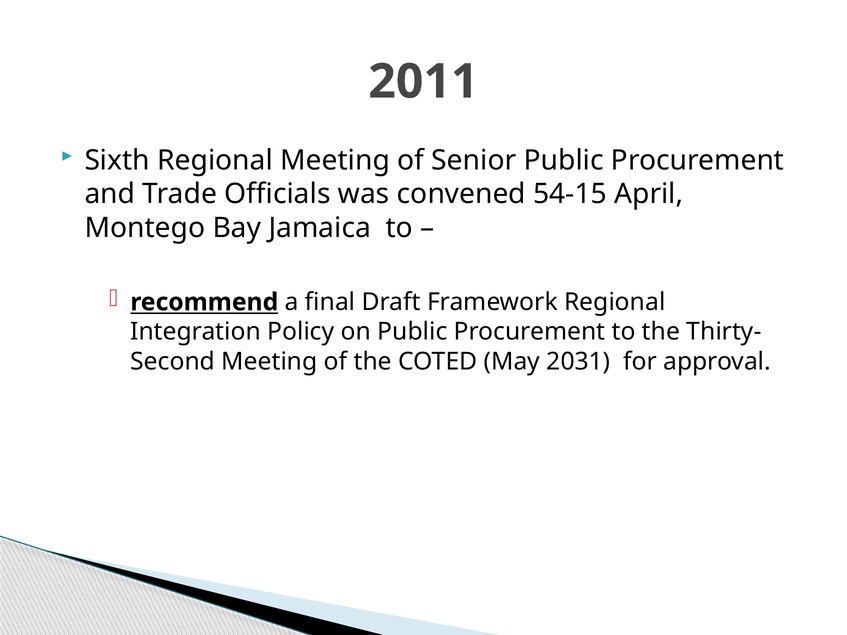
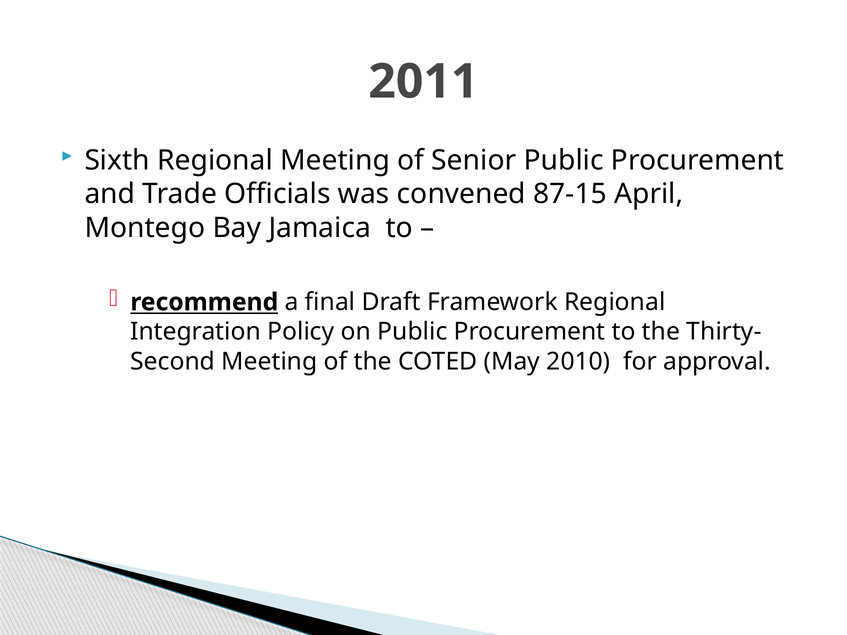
54-15: 54-15 -> 87-15
2031: 2031 -> 2010
